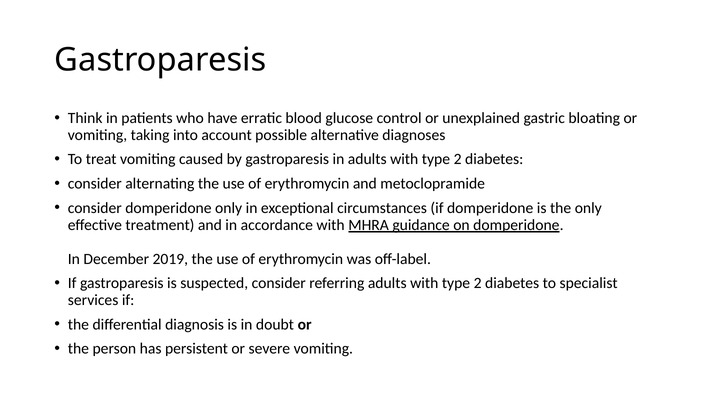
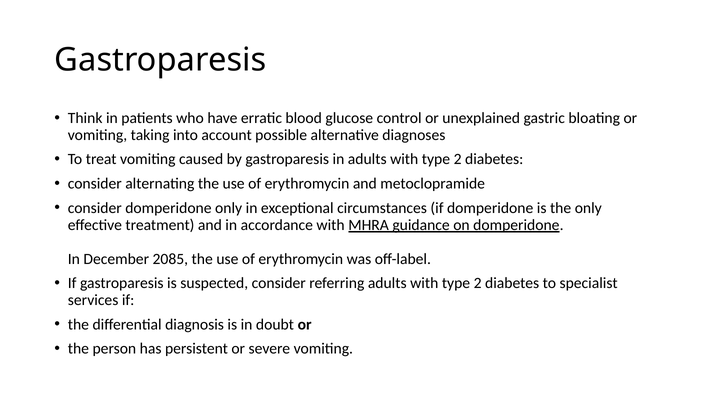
2019: 2019 -> 2085
